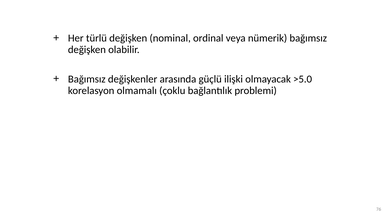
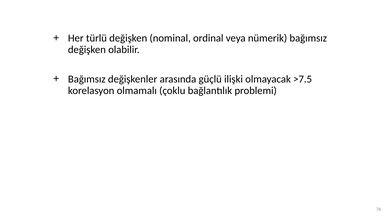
>5.0: >5.0 -> >7.5
